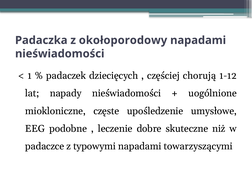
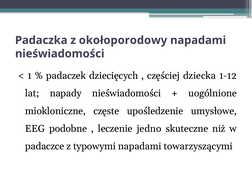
chorują: chorują -> dziecka
dobre: dobre -> jedno
